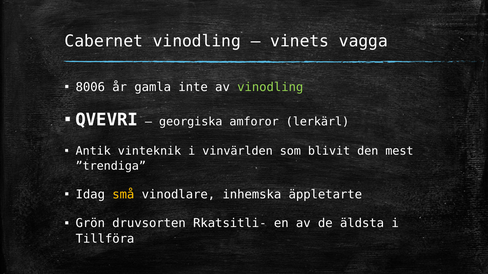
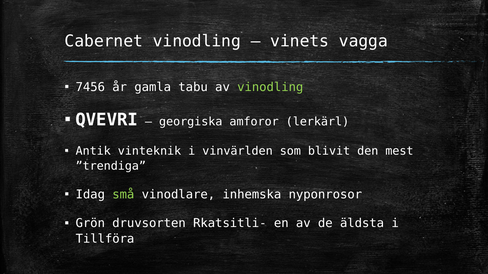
8006: 8006 -> 7456
inte: inte -> tabu
små colour: yellow -> light green
äppletarte: äppletarte -> nyponrosor
